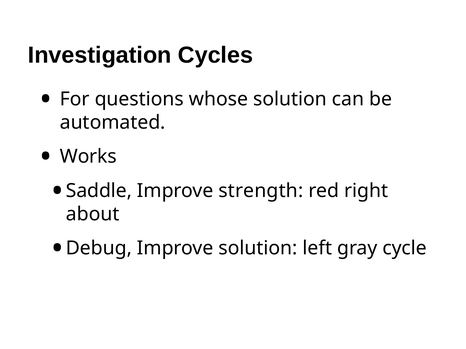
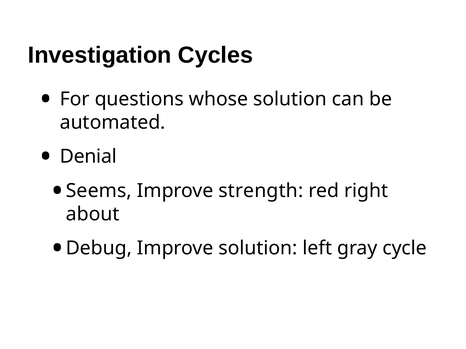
Works: Works -> Denial
Saddle: Saddle -> Seems
